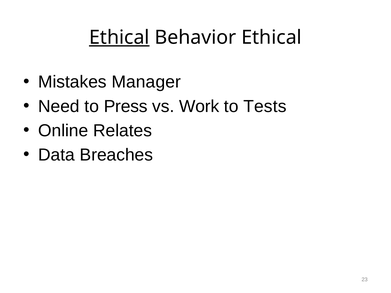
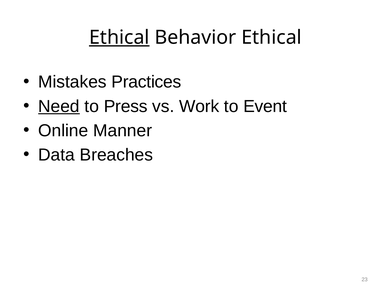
Manager: Manager -> Practices
Need underline: none -> present
Tests: Tests -> Event
Relates: Relates -> Manner
